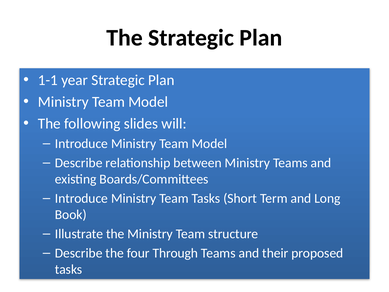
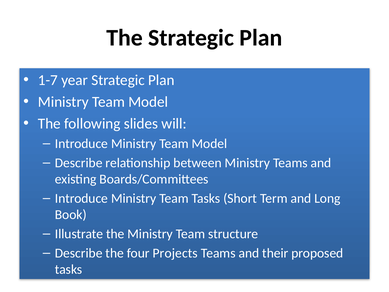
1-1: 1-1 -> 1-7
Through: Through -> Projects
